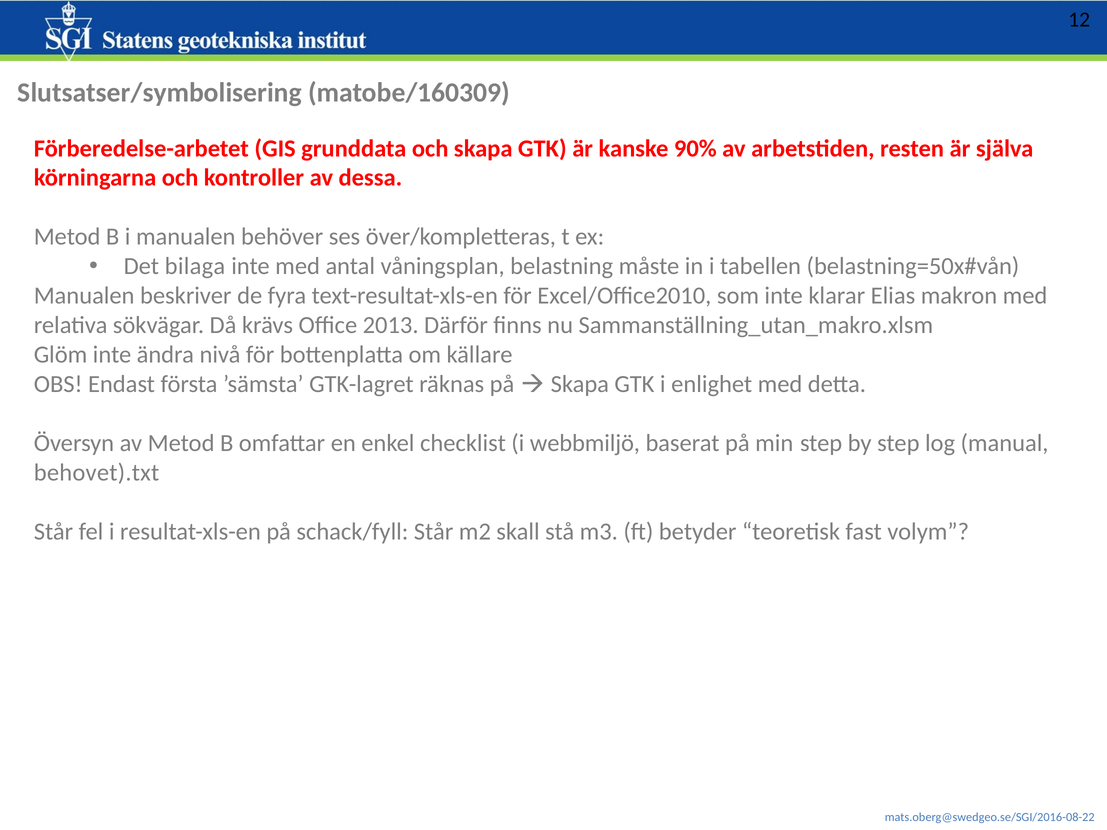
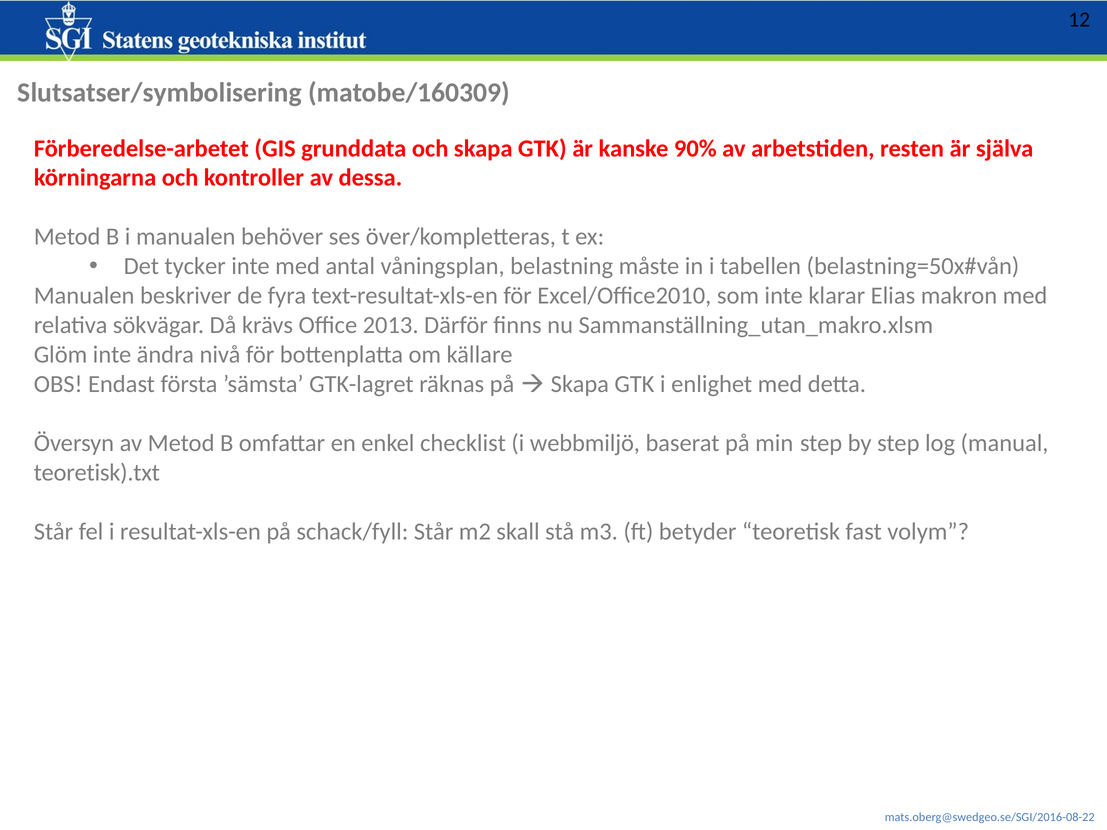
bilaga: bilaga -> tycker
behovet).txt: behovet).txt -> teoretisk).txt
